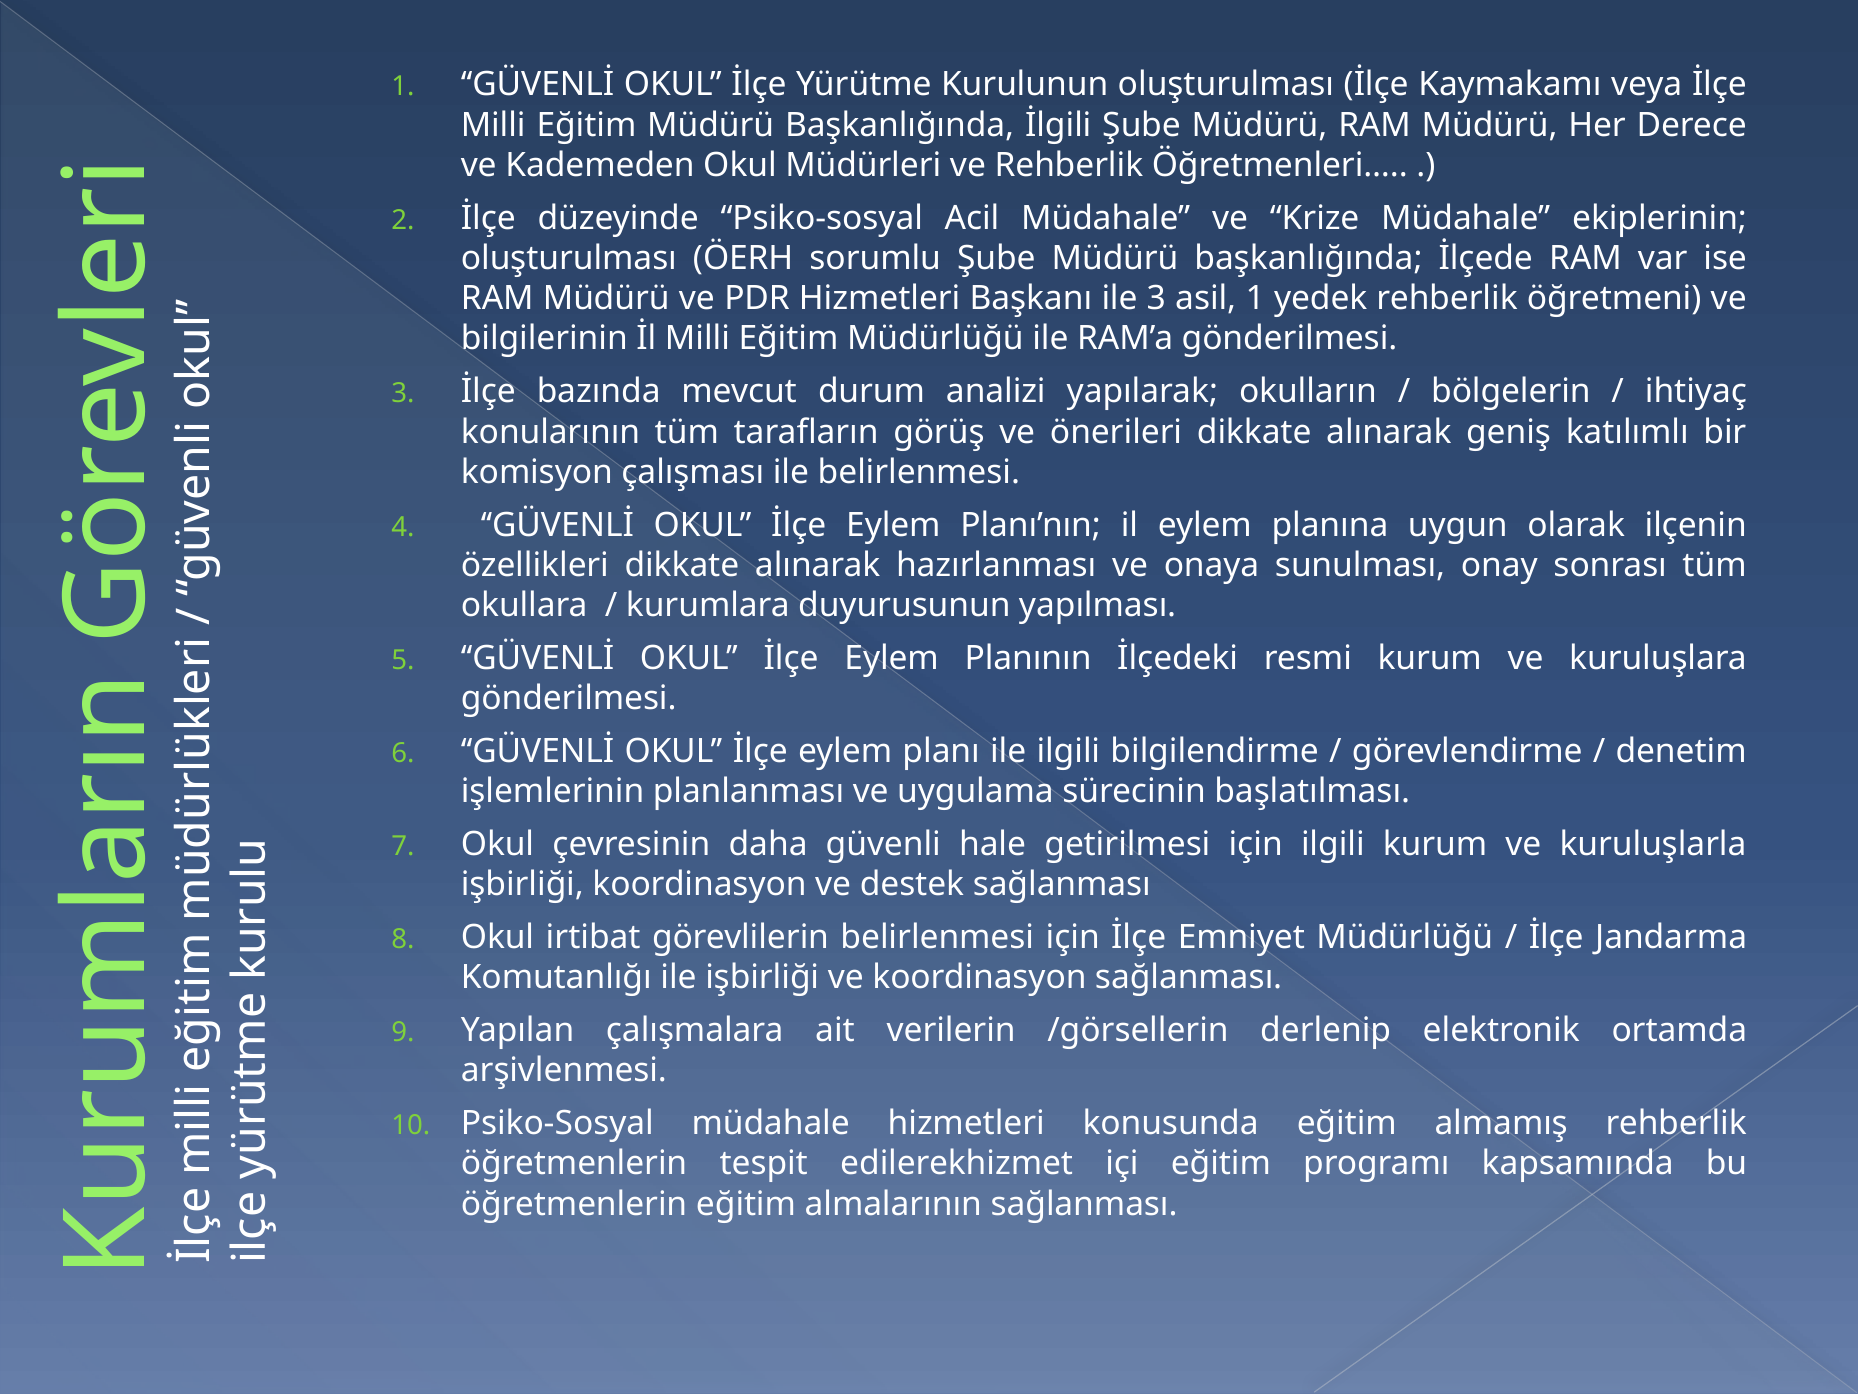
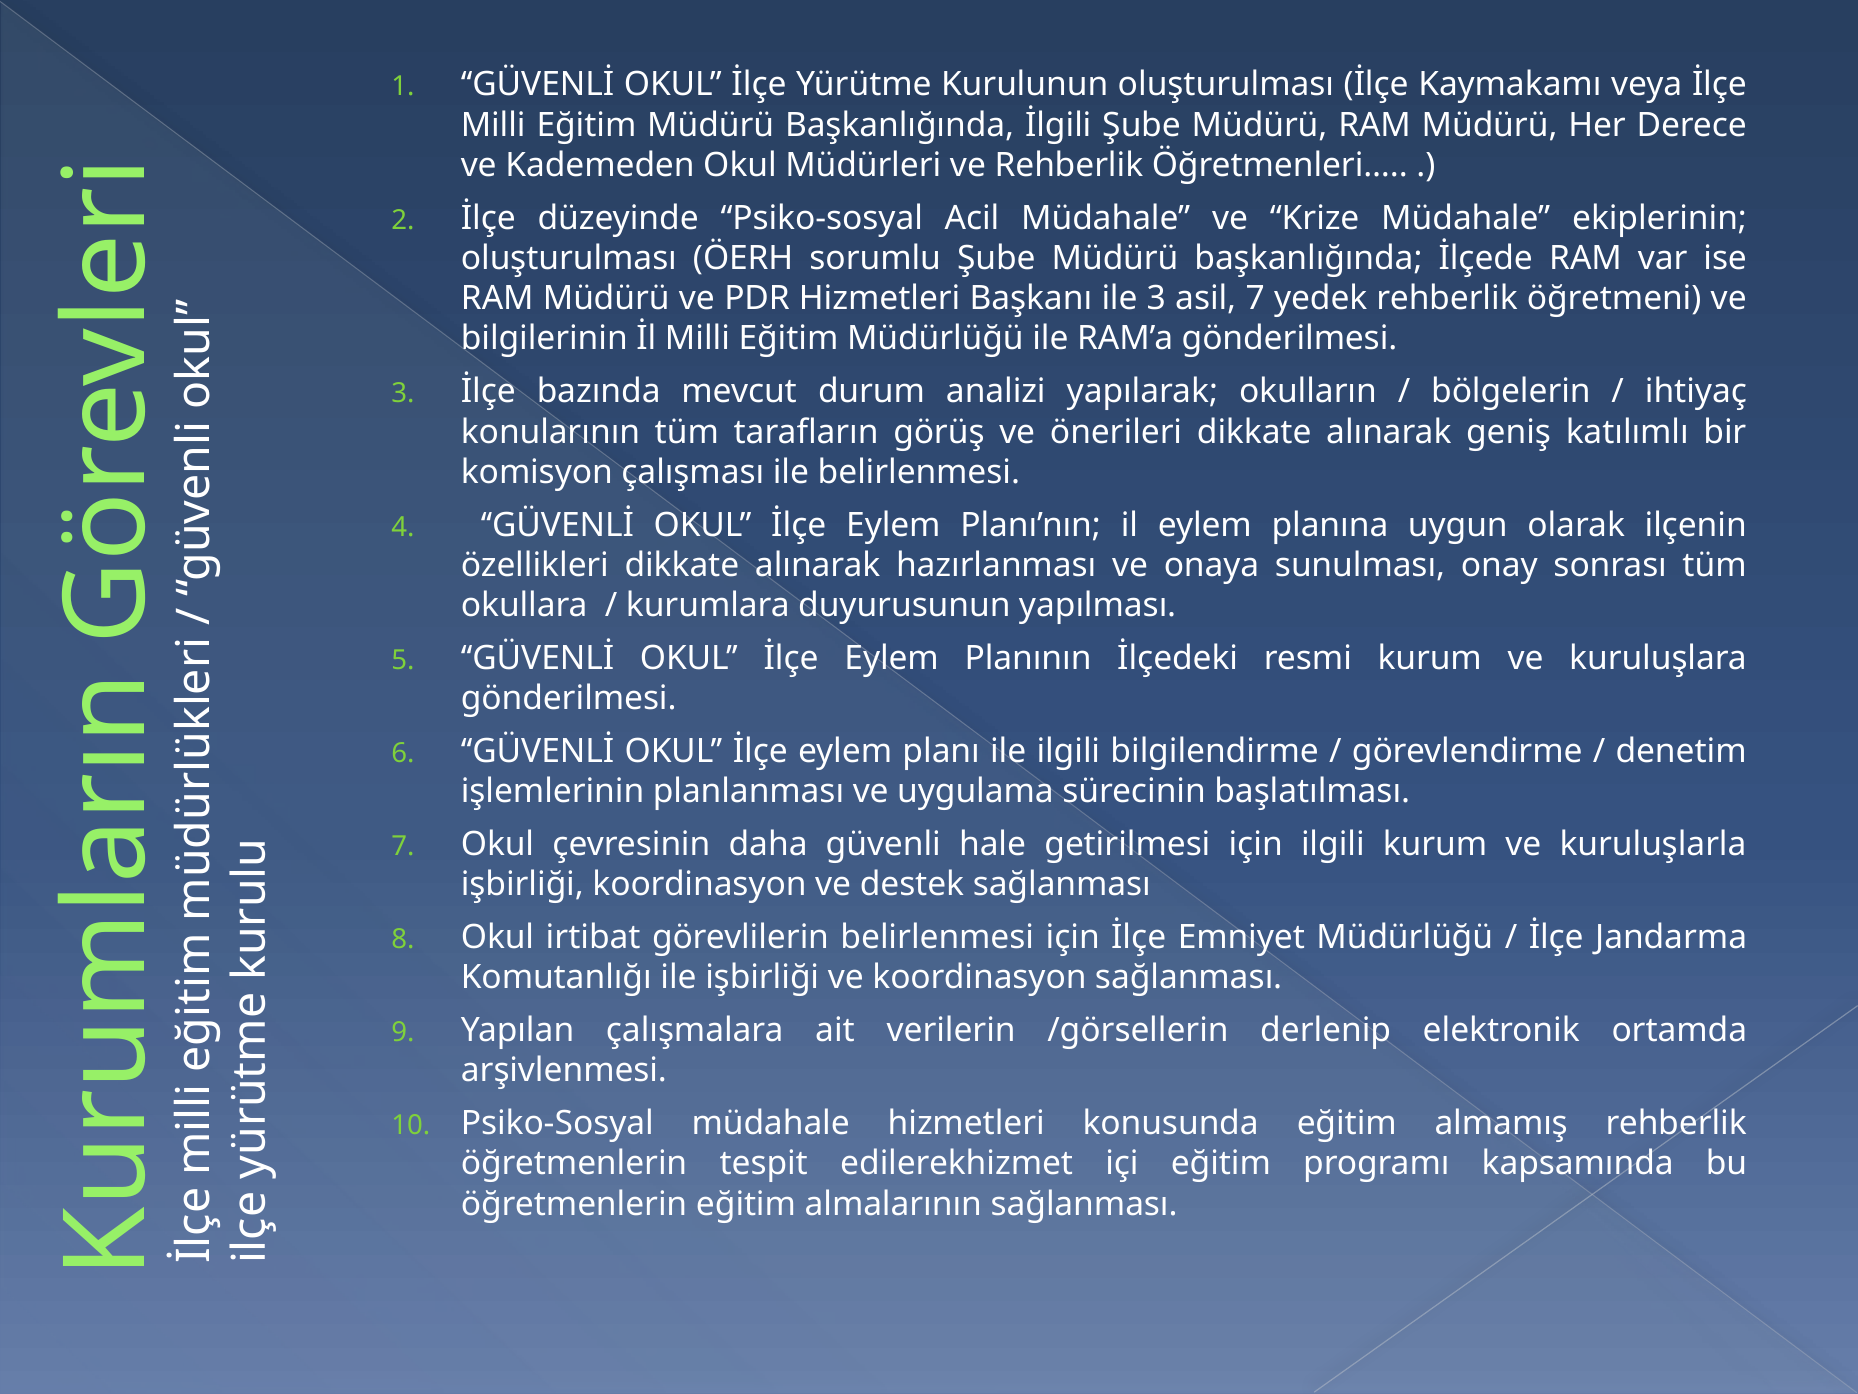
asil 1: 1 -> 7
